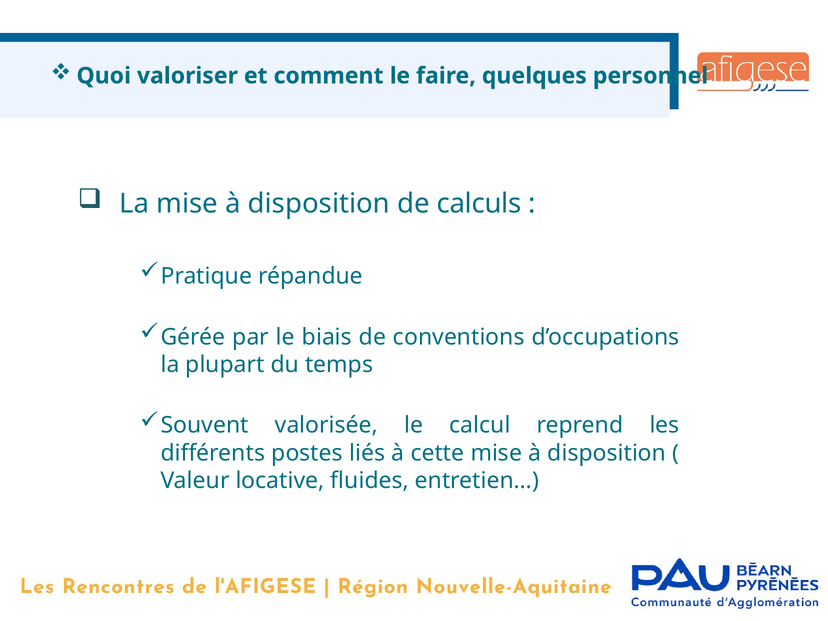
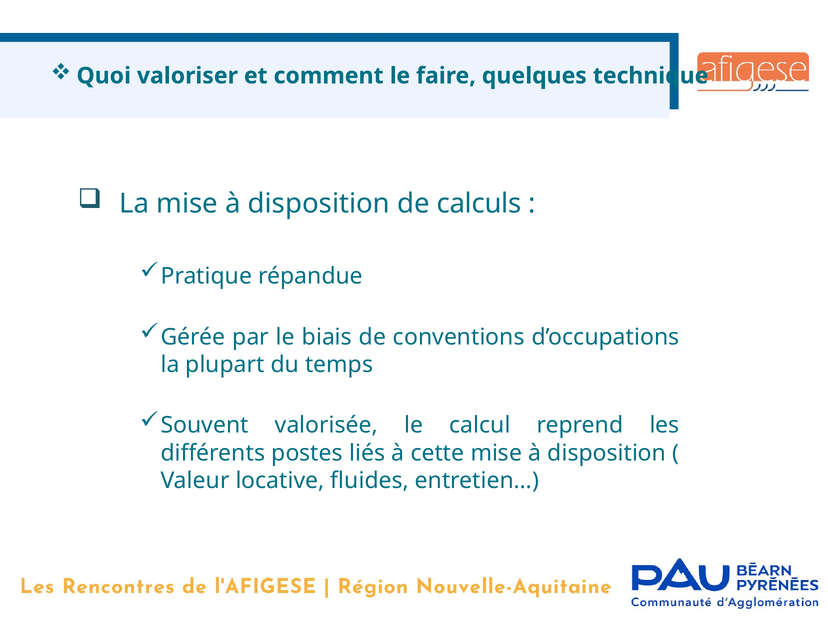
personnel: personnel -> technique
